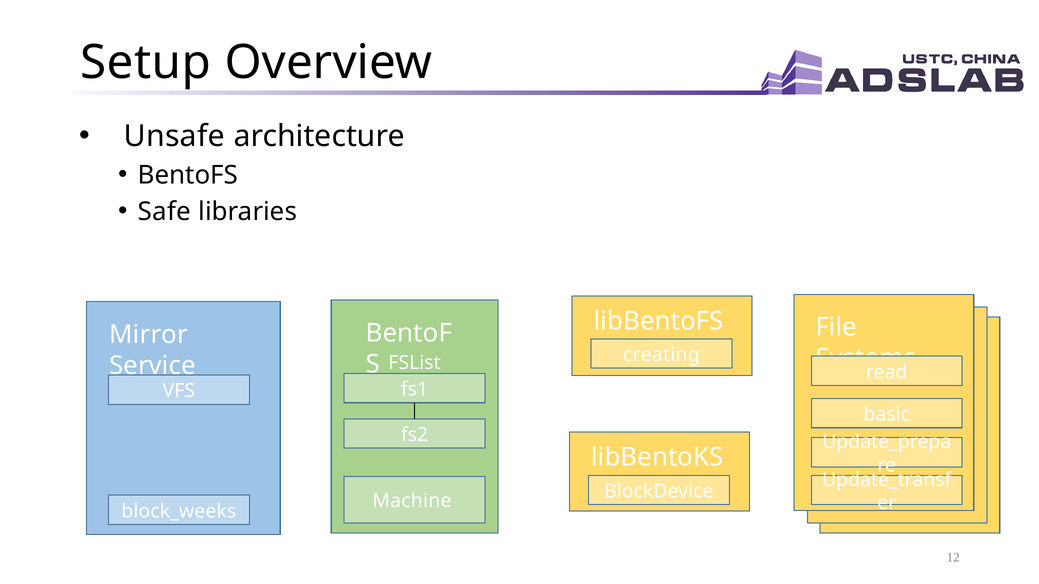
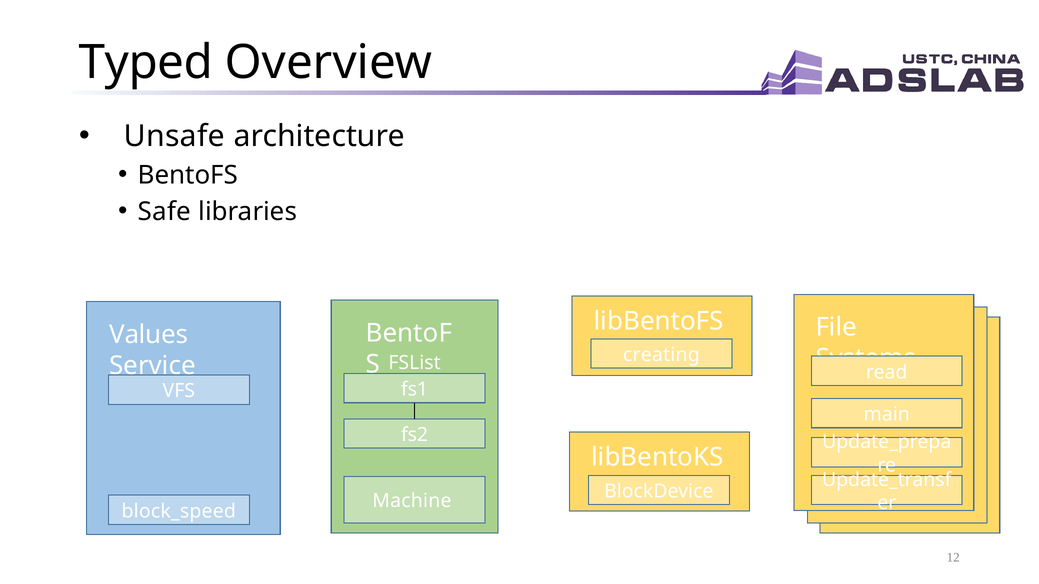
Setup: Setup -> Typed
Mirror: Mirror -> Values
basic: basic -> main
block_weeks: block_weeks -> block_speed
